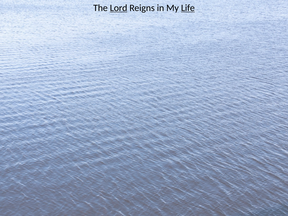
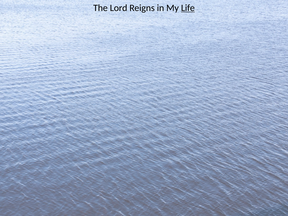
Lord underline: present -> none
